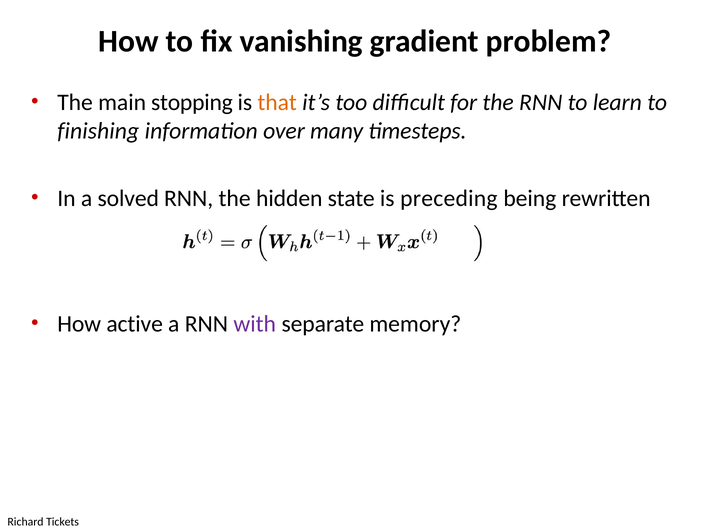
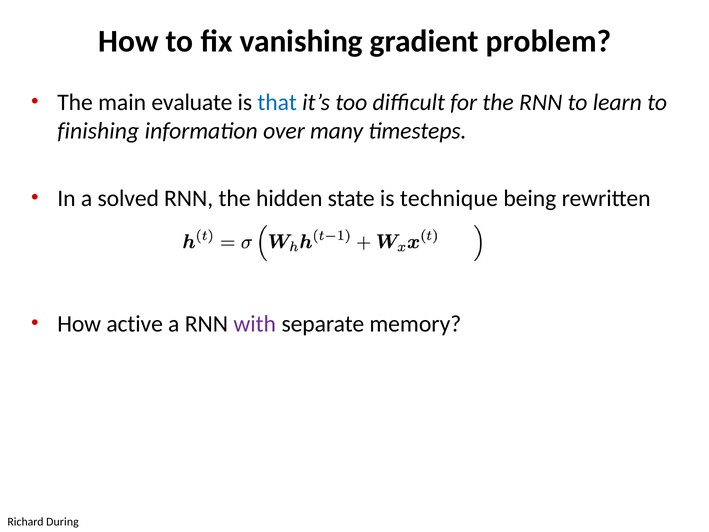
stopping: stopping -> evaluate
that colour: orange -> blue
preceding: preceding -> technique
Tickets: Tickets -> During
